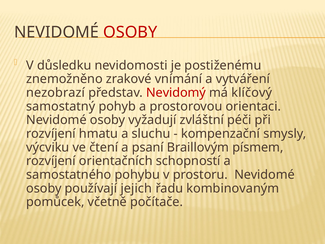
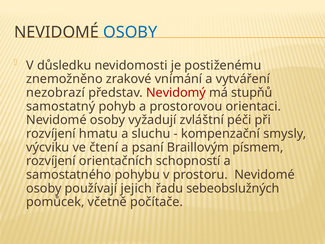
OSOBY at (130, 32) colour: red -> blue
klíčový: klíčový -> stupňů
kombinovaným: kombinovaným -> sebeobslužných
